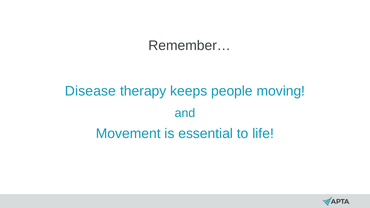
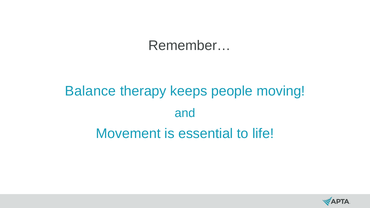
Disease: Disease -> Balance
